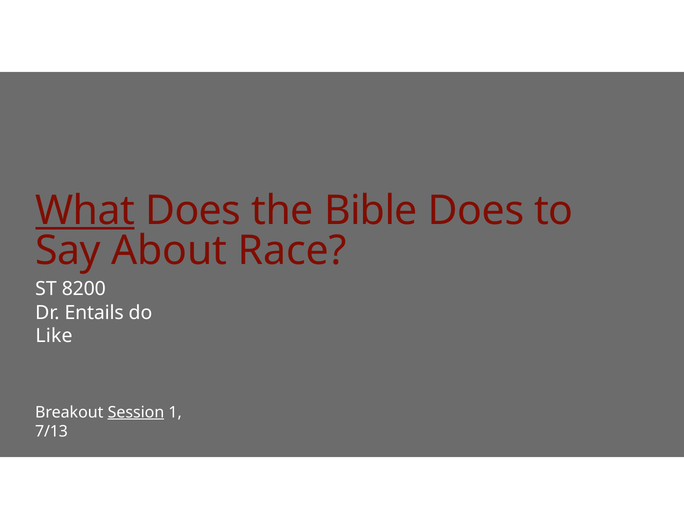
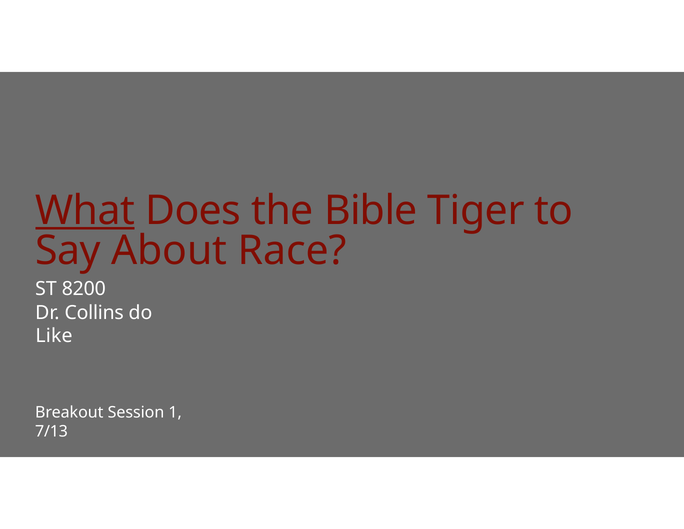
Bible Does: Does -> Tiger
Entails: Entails -> Collins
Session underline: present -> none
